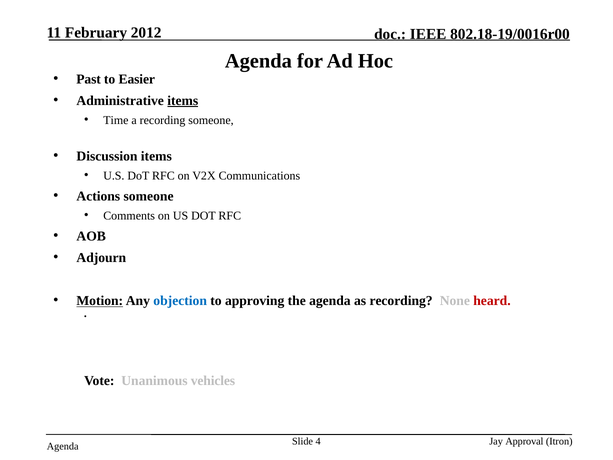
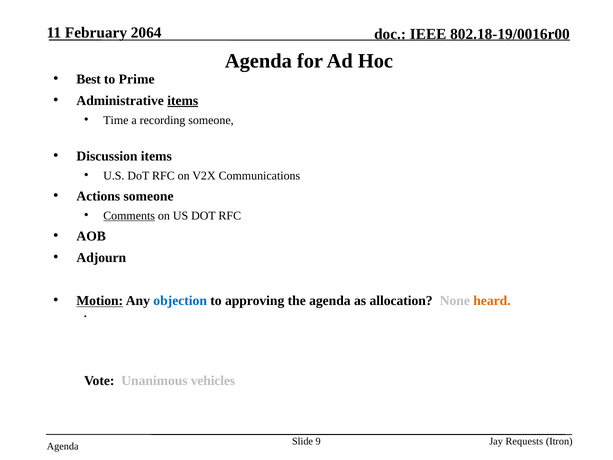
2012: 2012 -> 2064
Past: Past -> Best
Easier: Easier -> Prime
Comments underline: none -> present
as recording: recording -> allocation
heard colour: red -> orange
4: 4 -> 9
Approval: Approval -> Requests
